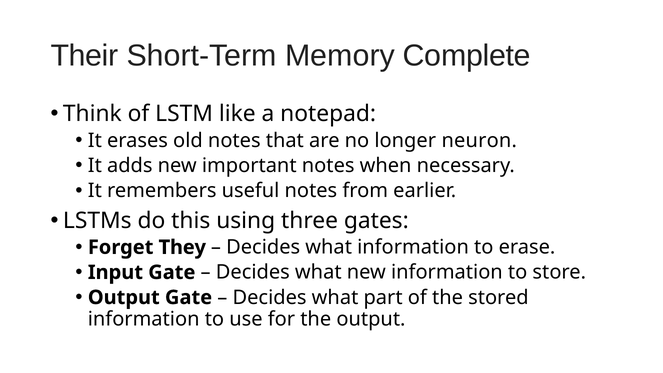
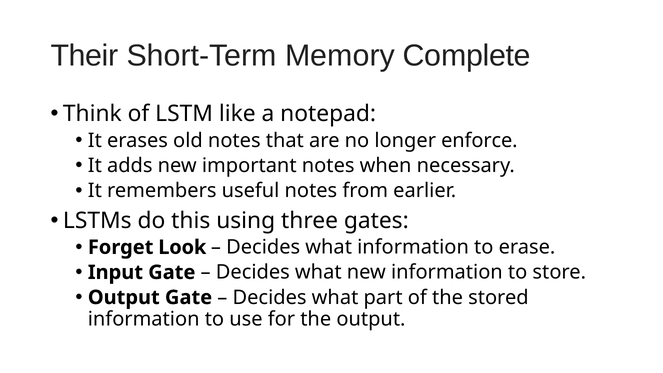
neuron: neuron -> enforce
They: They -> Look
